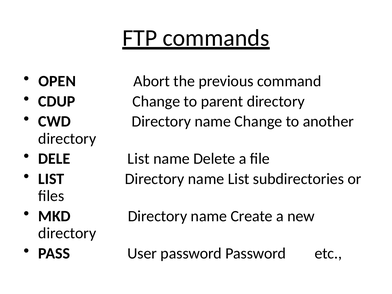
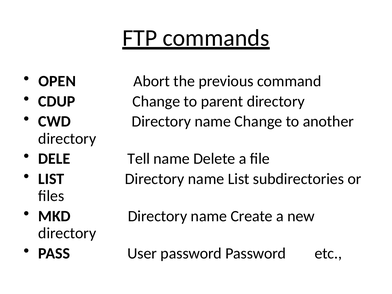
DELE List: List -> Tell
